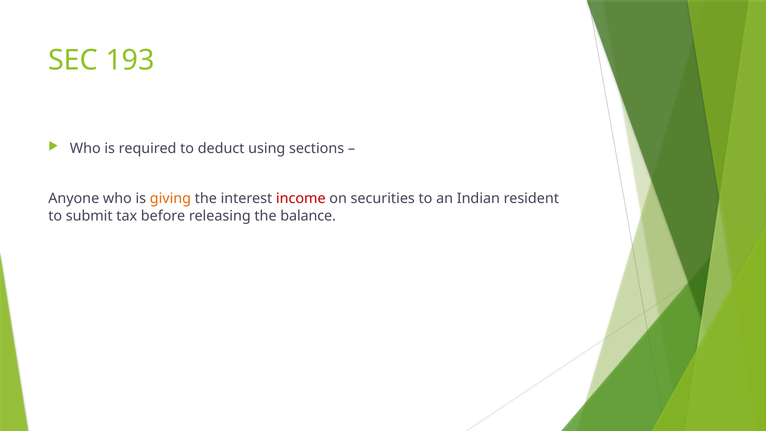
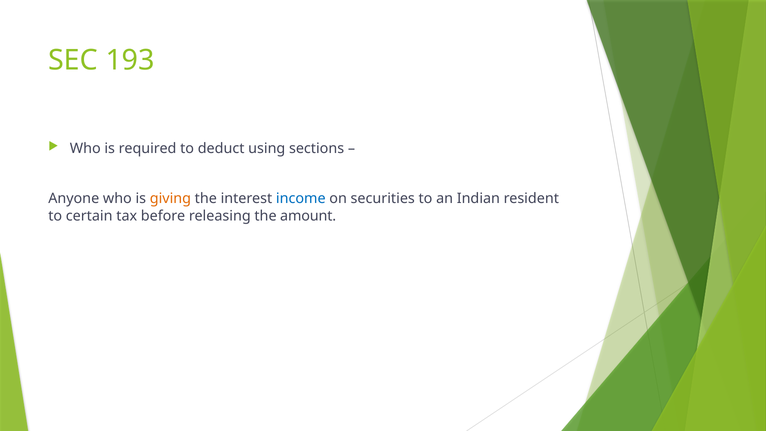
income colour: red -> blue
submit: submit -> certain
balance: balance -> amount
